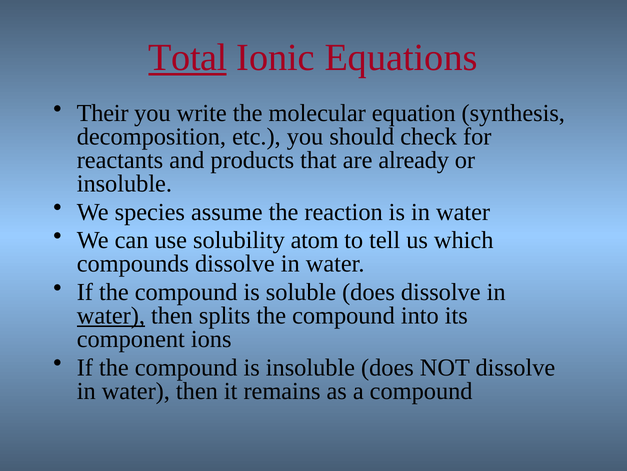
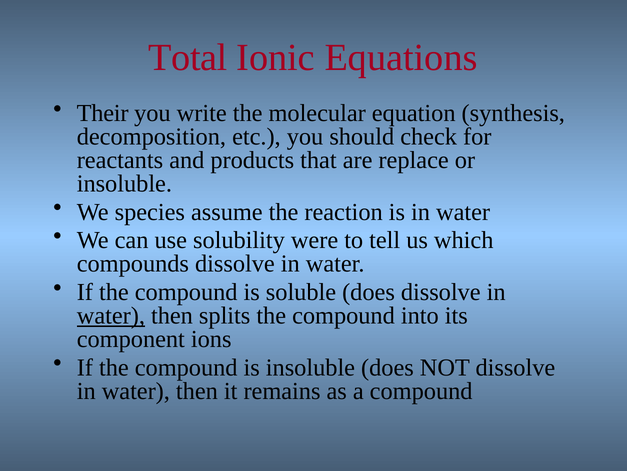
Total underline: present -> none
already: already -> replace
atom: atom -> were
